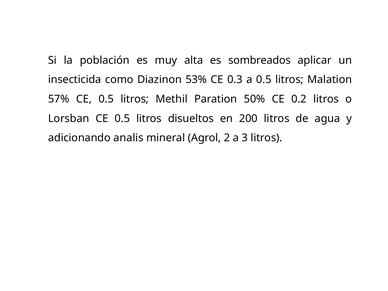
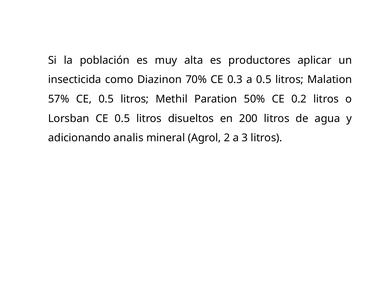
sombreados: sombreados -> productores
53%: 53% -> 70%
